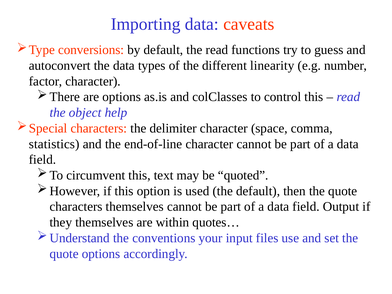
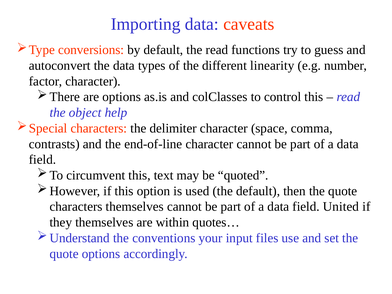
statistics: statistics -> contrasts
Output: Output -> United
